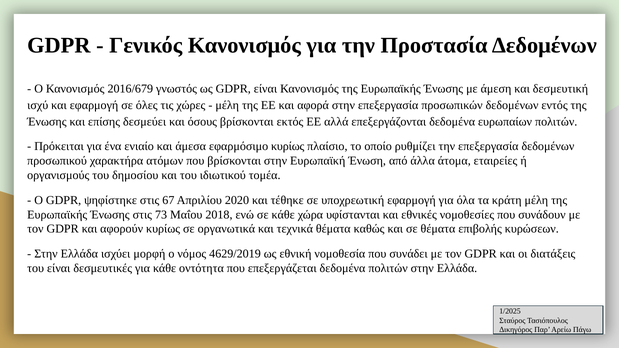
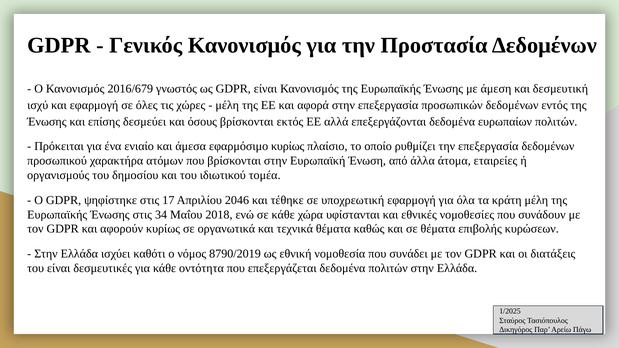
67: 67 -> 17
2020: 2020 -> 2046
73: 73 -> 34
μορφή: μορφή -> καθότι
4629/2019: 4629/2019 -> 8790/2019
